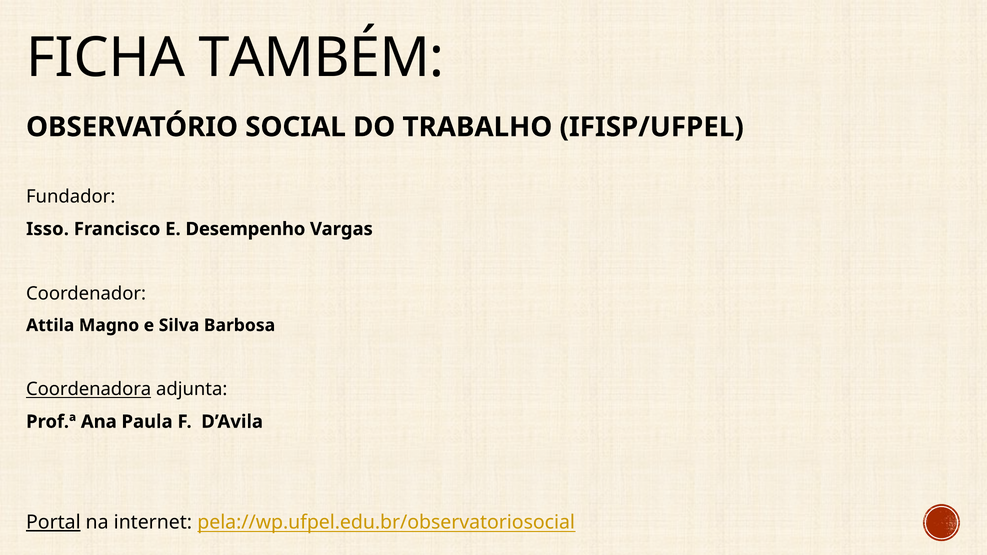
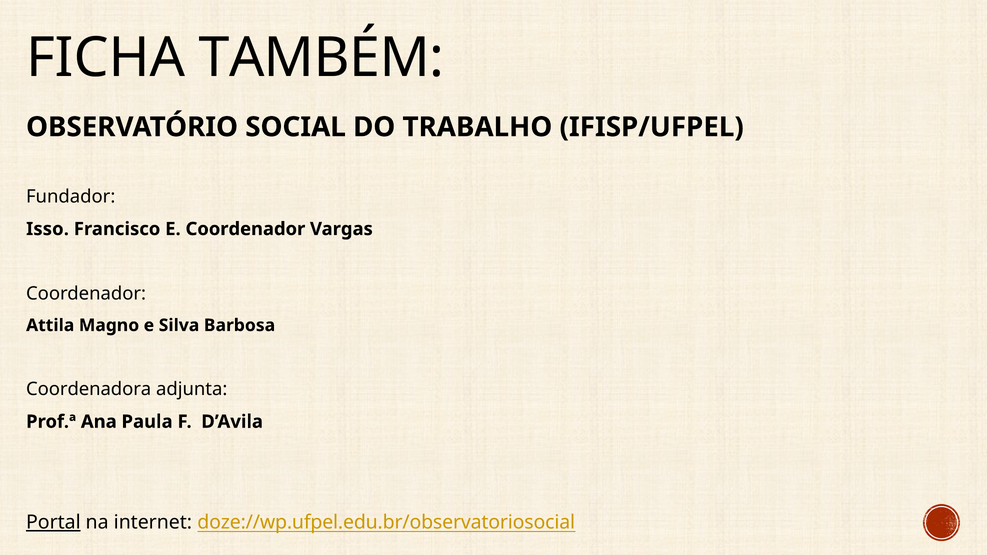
E Desempenho: Desempenho -> Coordenador
Coordenadora underline: present -> none
pela://wp.ufpel.edu.br/observatoriosocial: pela://wp.ufpel.edu.br/observatoriosocial -> doze://wp.ufpel.edu.br/observatoriosocial
